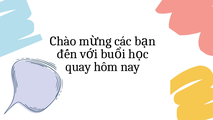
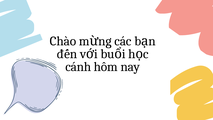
quay: quay -> cánh
